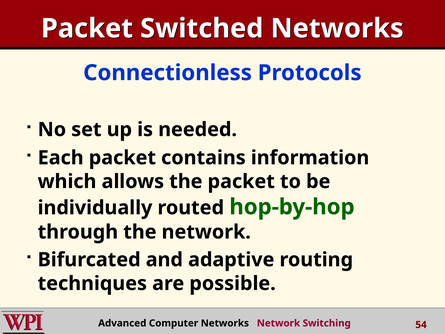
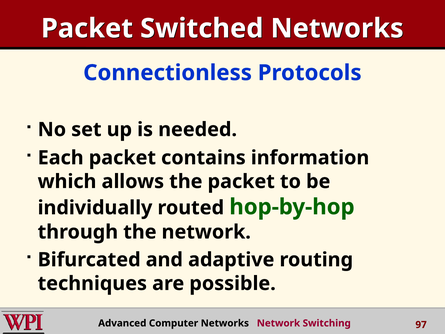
54: 54 -> 97
